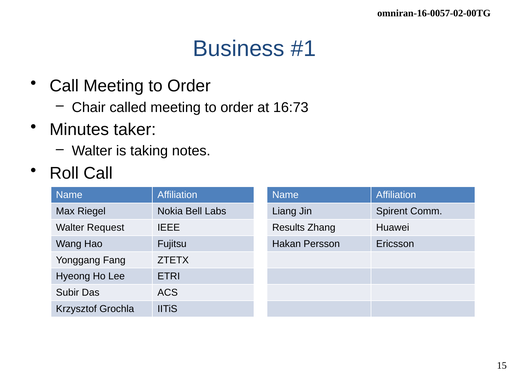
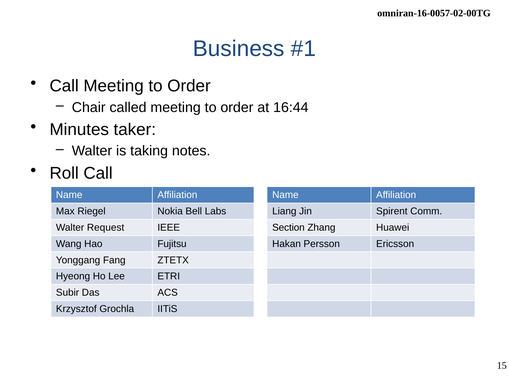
16:73: 16:73 -> 16:44
Results: Results -> Section
